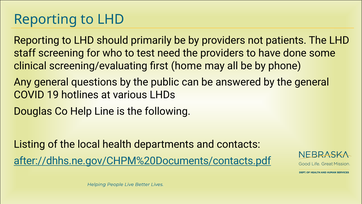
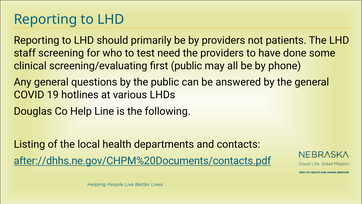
first home: home -> public
